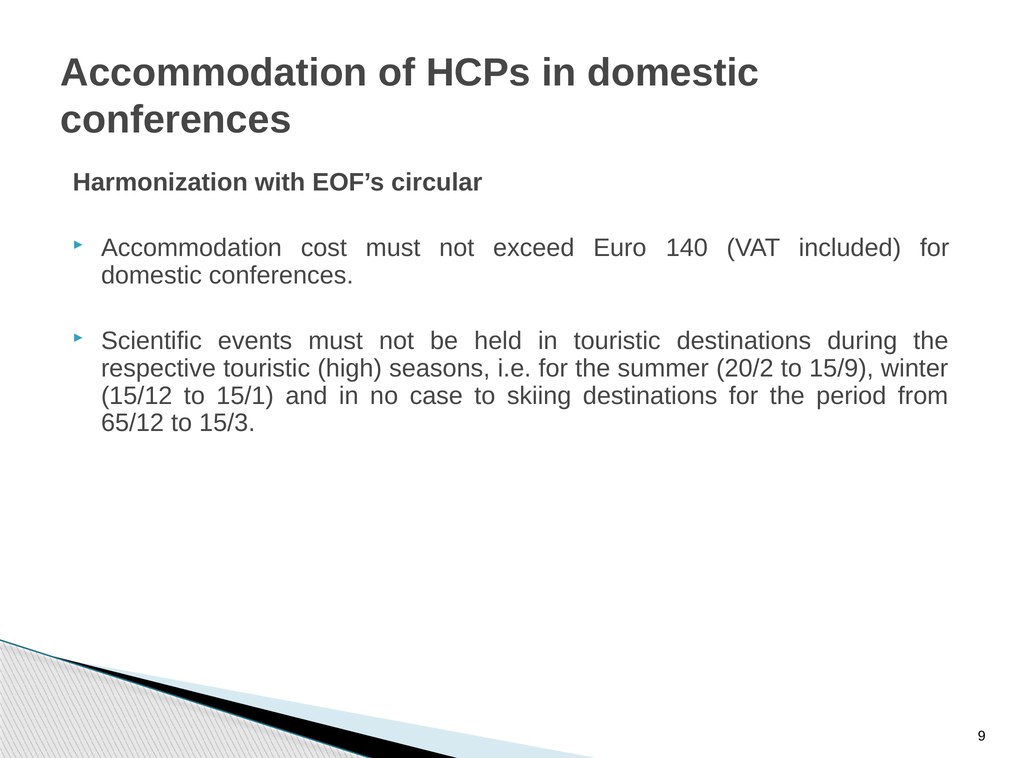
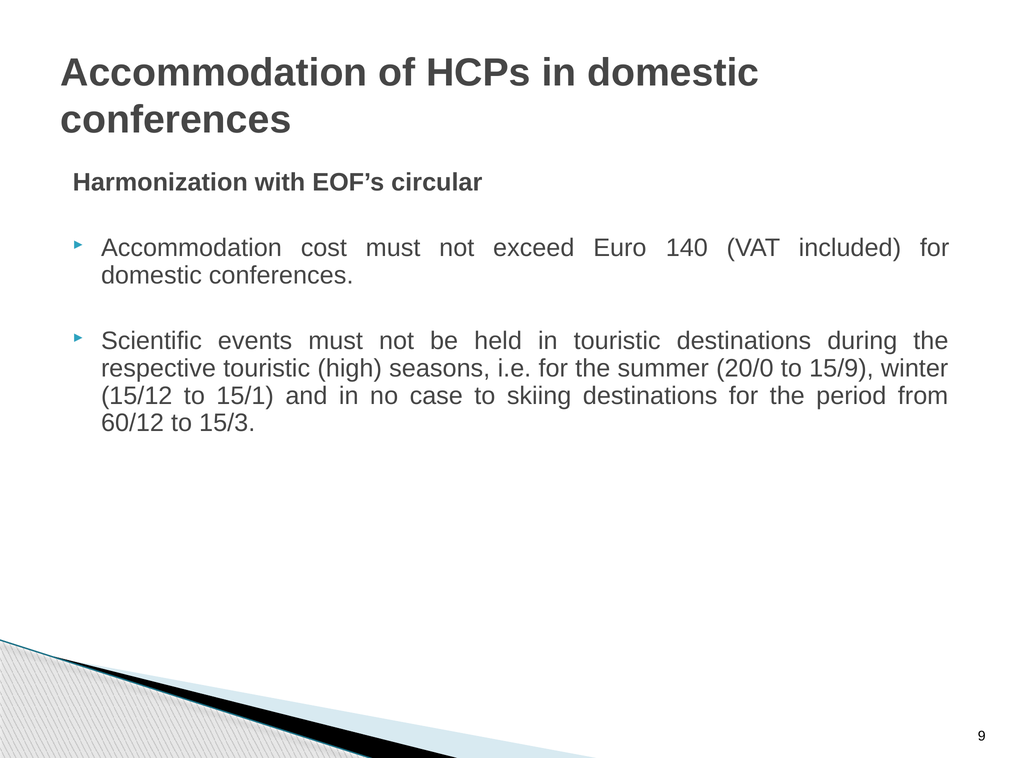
20/2: 20/2 -> 20/0
65/12: 65/12 -> 60/12
